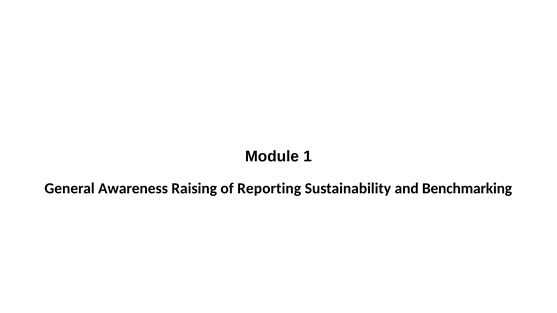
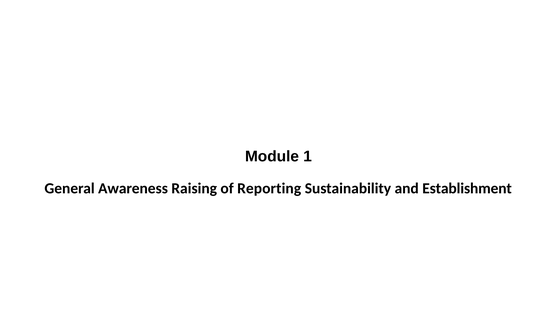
Benchmarking: Benchmarking -> Establishment
